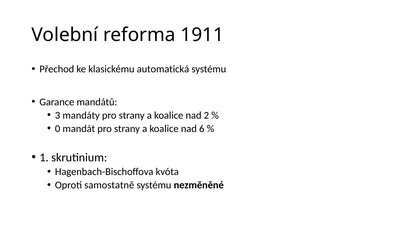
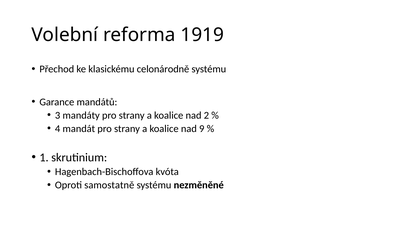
1911: 1911 -> 1919
automatická: automatická -> celonárodně
0: 0 -> 4
6: 6 -> 9
